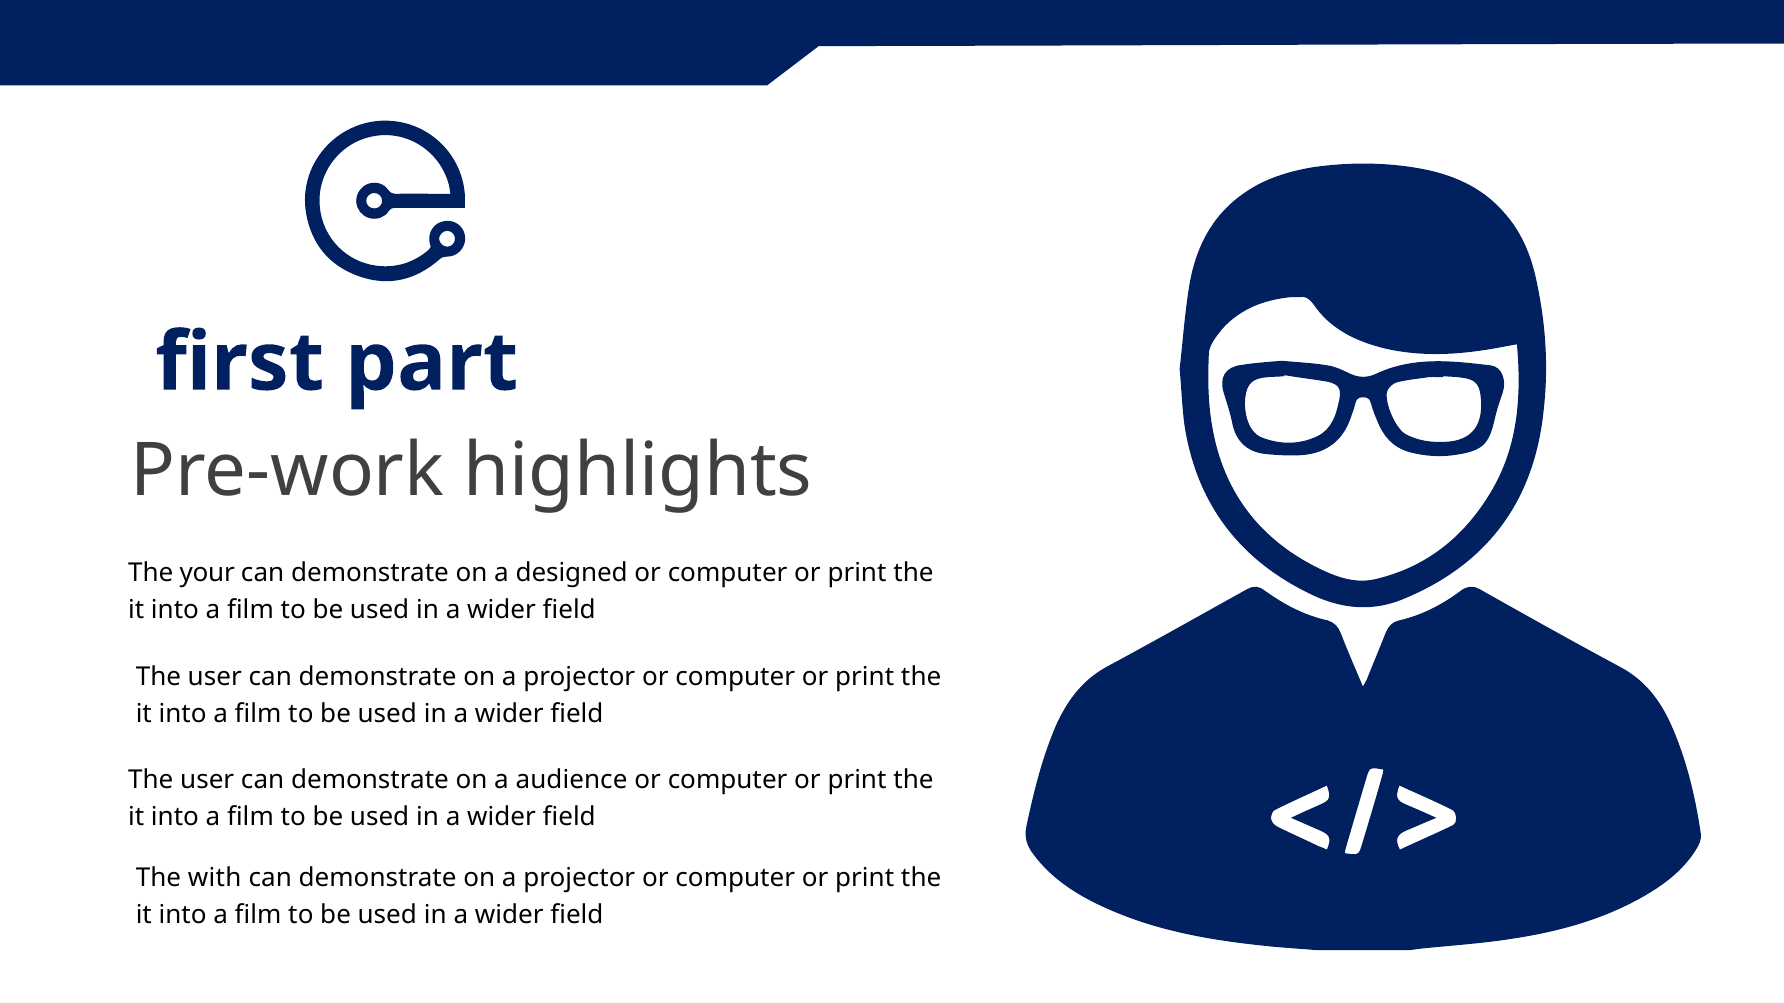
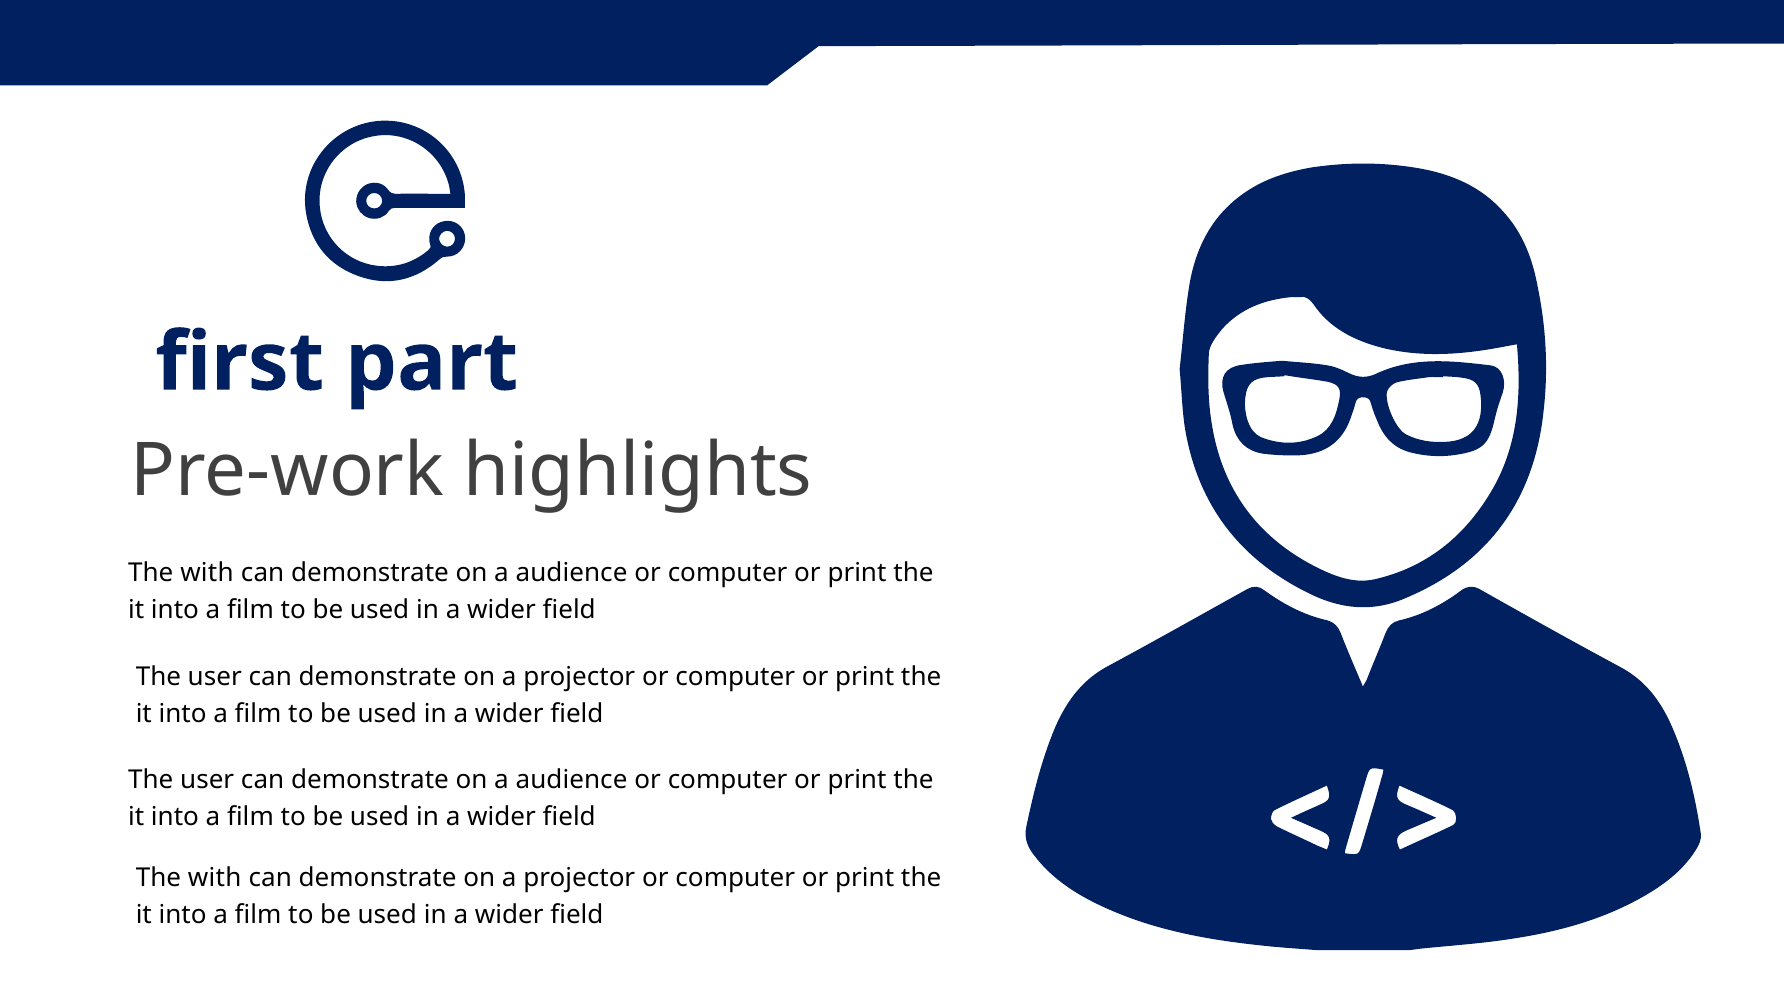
your at (207, 573): your -> with
designed at (572, 573): designed -> audience
